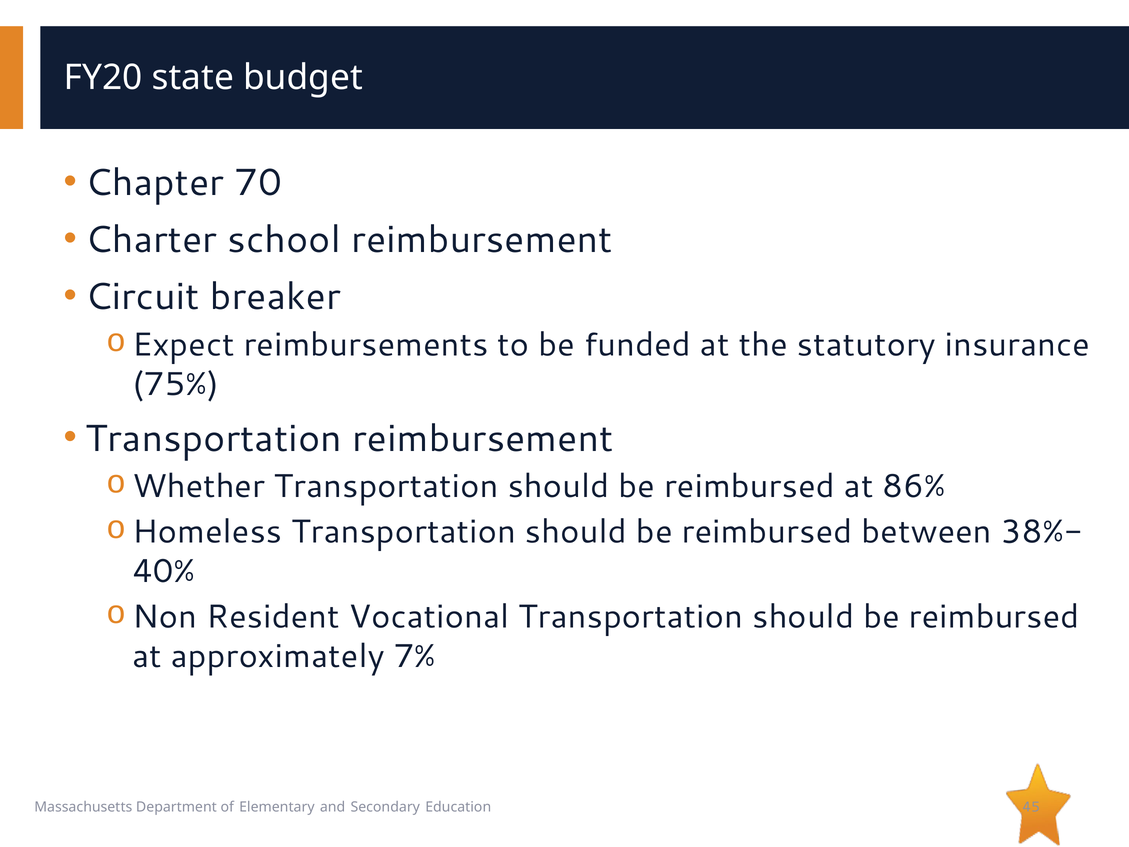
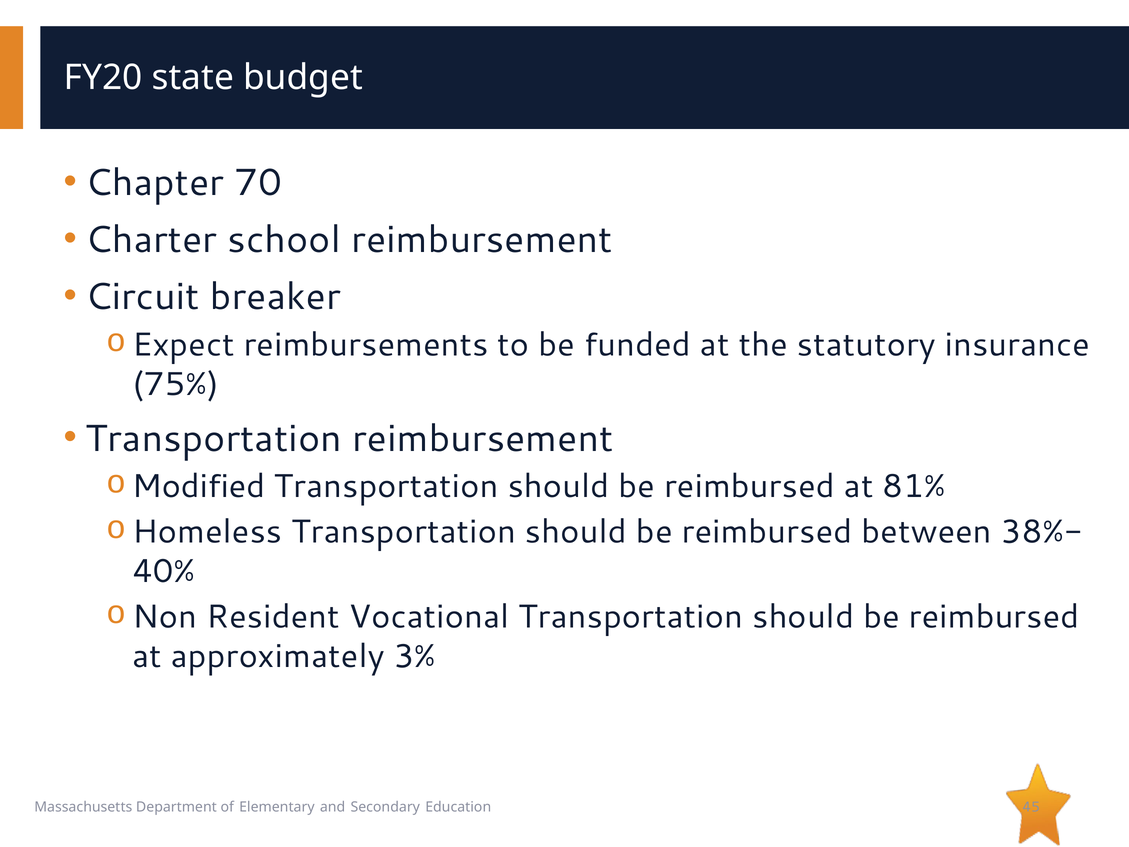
Whether: Whether -> Modified
86%: 86% -> 81%
7%: 7% -> 3%
